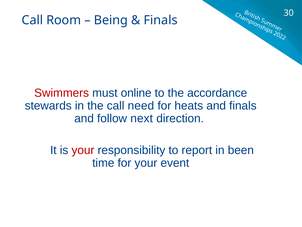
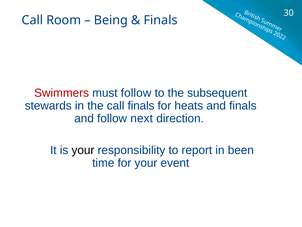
must online: online -> follow
accordance: accordance -> subsequent
call need: need -> finals
your at (83, 150) colour: red -> black
